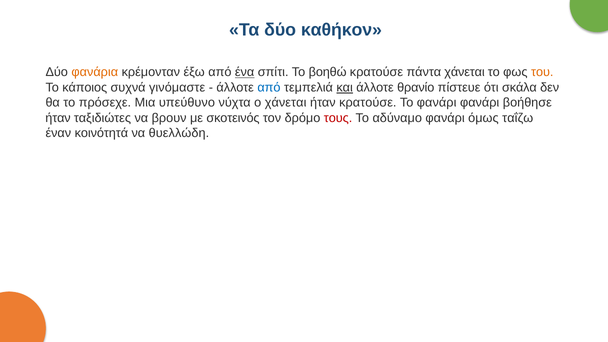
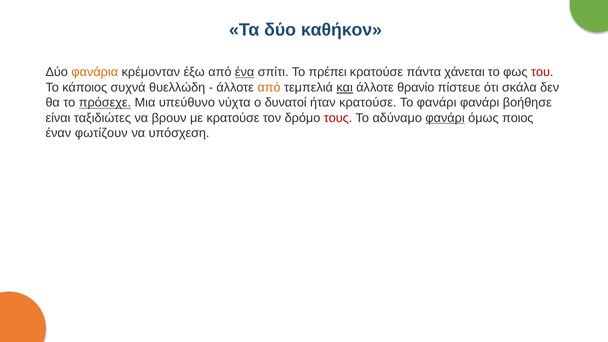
βοηθώ: βοηθώ -> πρέπει
του colour: orange -> red
γινόμαστε: γινόμαστε -> θυελλώδη
από at (269, 88) colour: blue -> orange
πρόσεχε underline: none -> present
ο χάνεται: χάνεται -> δυνατοί
ήταν at (58, 118): ήταν -> είναι
με σκοτεινός: σκοτεινός -> κρατούσε
φανάρι at (445, 118) underline: none -> present
ταΐζω: ταΐζω -> ποιος
κοινότητά: κοινότητά -> φωτίζουν
θυελλώδη: θυελλώδη -> υπόσχεση
